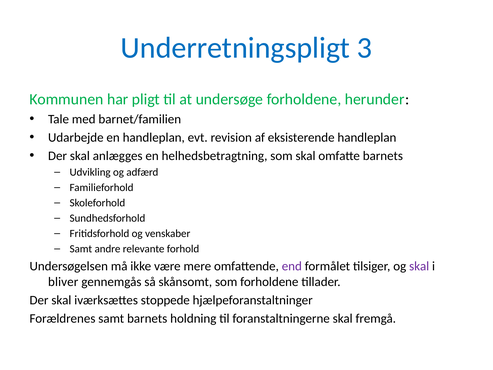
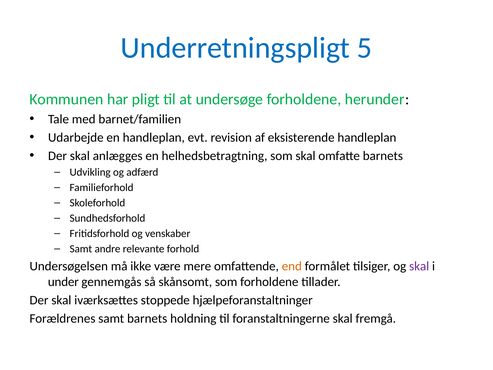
3: 3 -> 5
end colour: purple -> orange
bliver: bliver -> under
